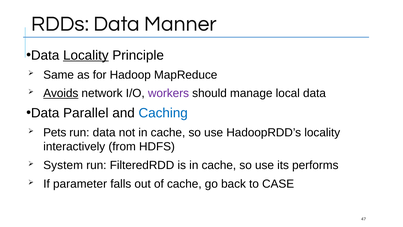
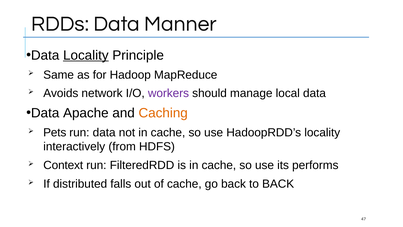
Avoids underline: present -> none
Parallel: Parallel -> Apache
Caching colour: blue -> orange
System: System -> Context
parameter: parameter -> distributed
to CASE: CASE -> BACK
